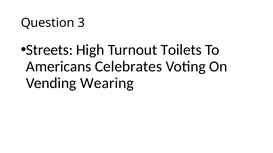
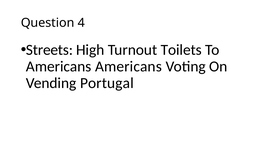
3: 3 -> 4
Americans Celebrates: Celebrates -> Americans
Wearing: Wearing -> Portugal
